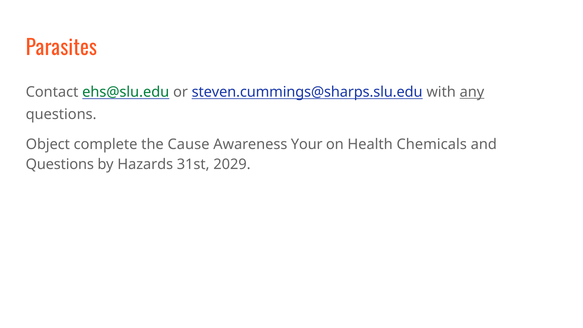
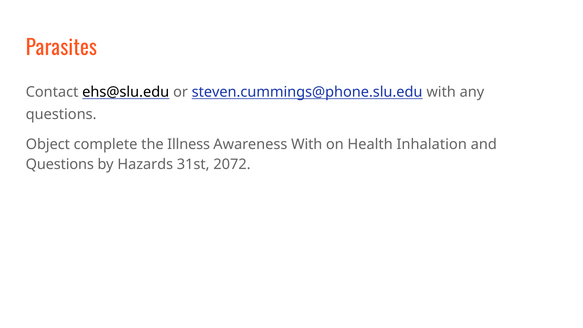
ehs@slu.edu colour: green -> black
steven.cummings@sharps.slu.edu: steven.cummings@sharps.slu.edu -> steven.cummings@phone.slu.edu
any underline: present -> none
Cause: Cause -> Illness
Awareness Your: Your -> With
Chemicals: Chemicals -> Inhalation
2029: 2029 -> 2072
